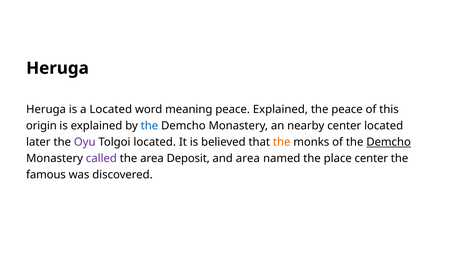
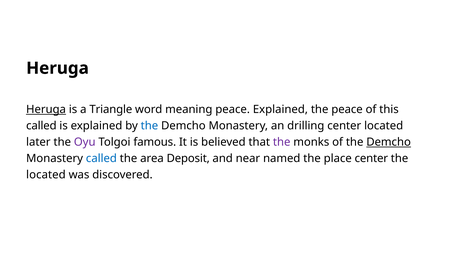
Heruga at (46, 109) underline: none -> present
a Located: Located -> Triangle
origin at (41, 126): origin -> called
nearby: nearby -> drilling
Tolgoi located: located -> famous
the at (282, 142) colour: orange -> purple
called at (101, 158) colour: purple -> blue
and area: area -> near
famous at (46, 175): famous -> located
